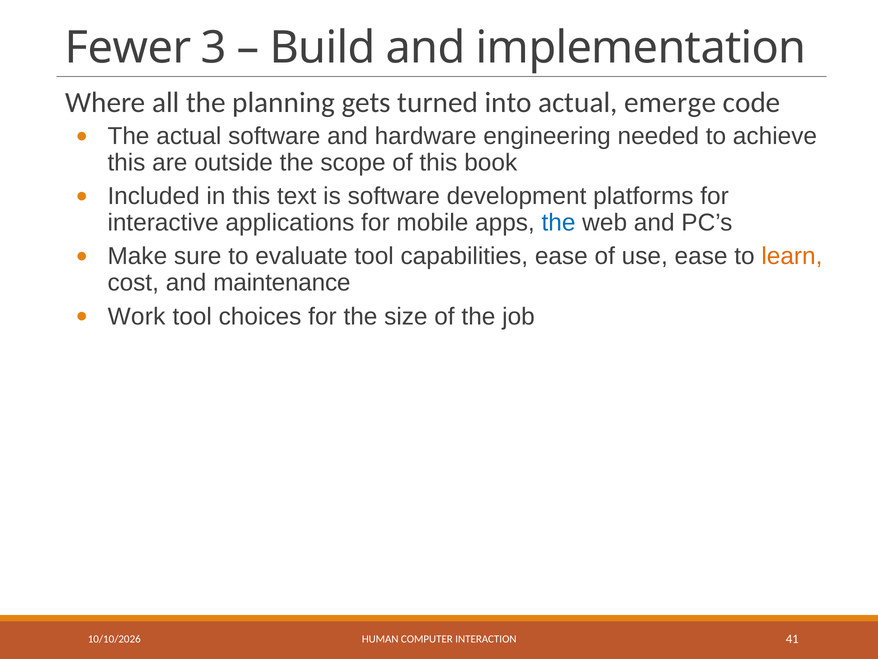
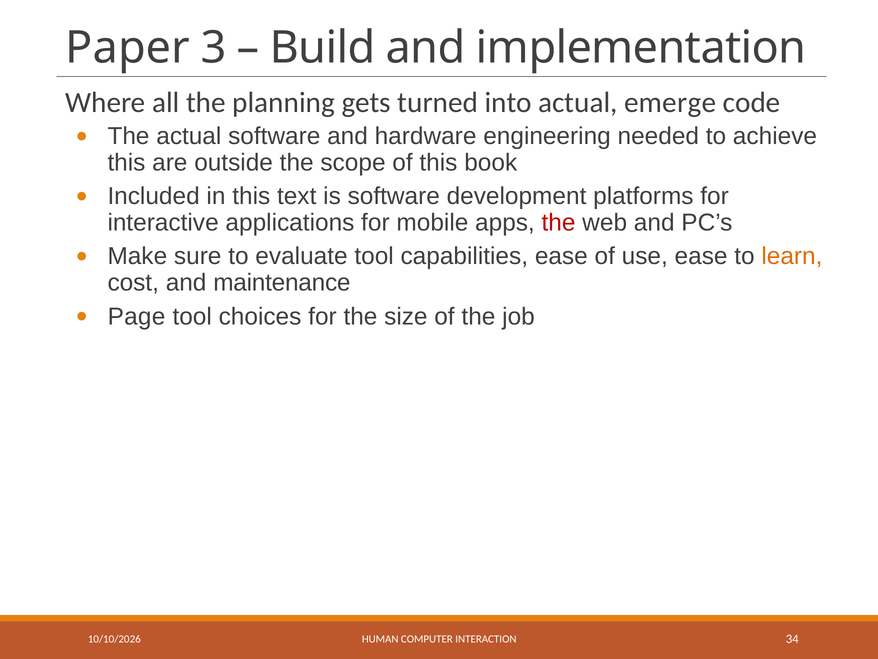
Fewer: Fewer -> Paper
the at (559, 223) colour: blue -> red
Work: Work -> Page
41: 41 -> 34
